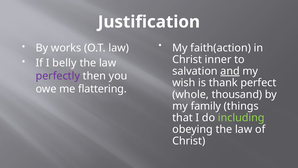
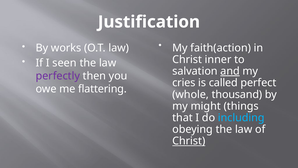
belly: belly -> seen
wish: wish -> cries
thank: thank -> called
family: family -> might
including colour: light green -> light blue
Christ at (189, 141) underline: none -> present
